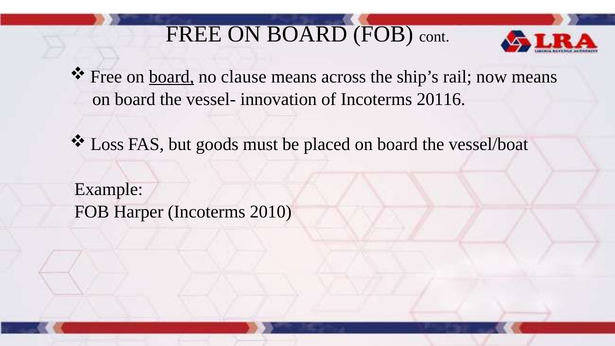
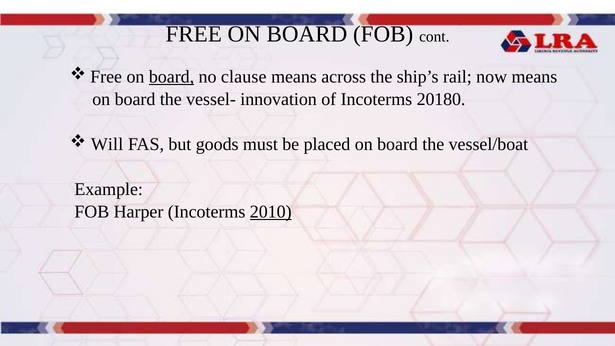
20116: 20116 -> 20180
Loss: Loss -> Will
2010 underline: none -> present
